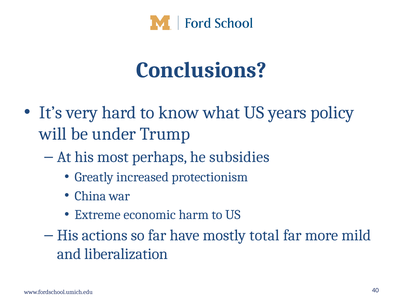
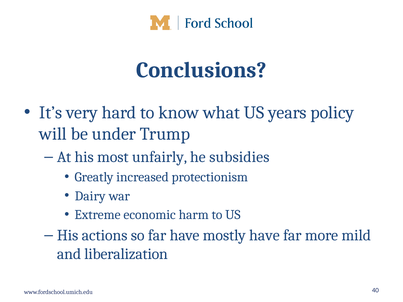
perhaps: perhaps -> unfairly
China: China -> Dairy
mostly total: total -> have
